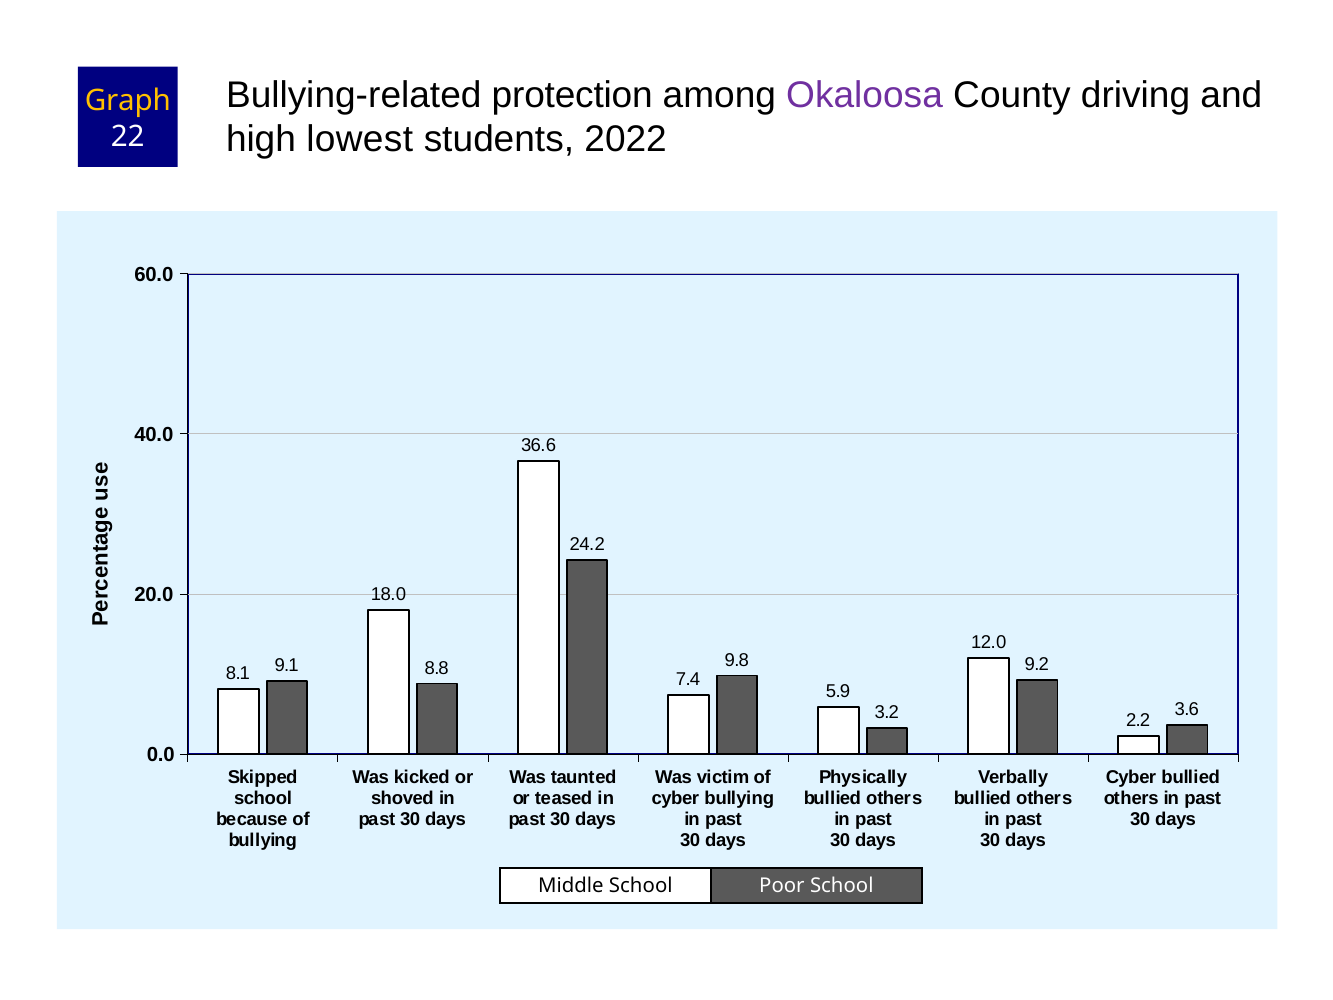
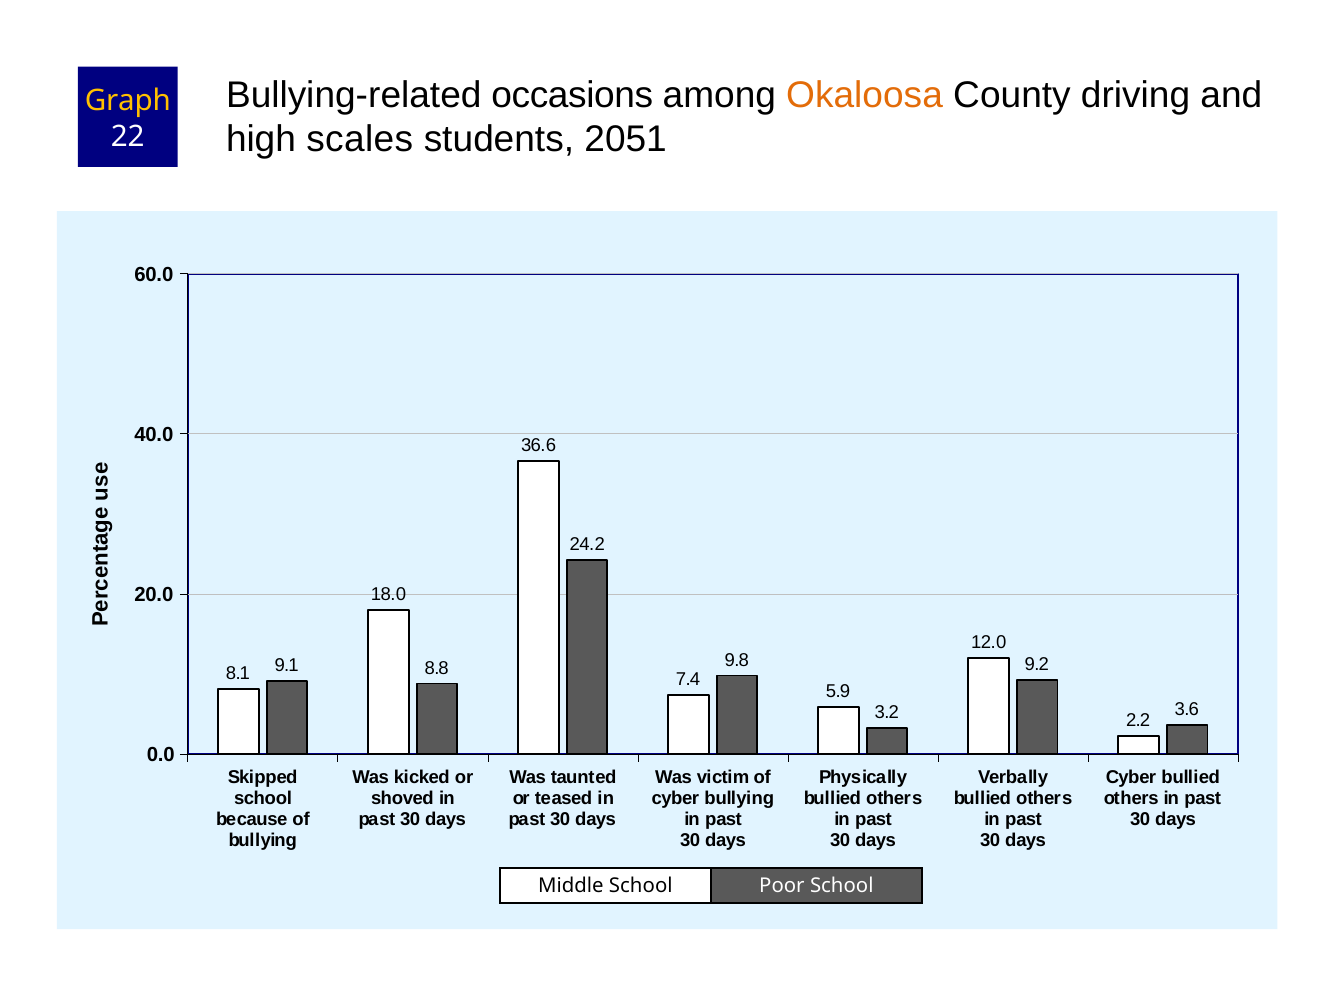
protection: protection -> occasions
Okaloosa colour: purple -> orange
lowest: lowest -> scales
2022: 2022 -> 2051
